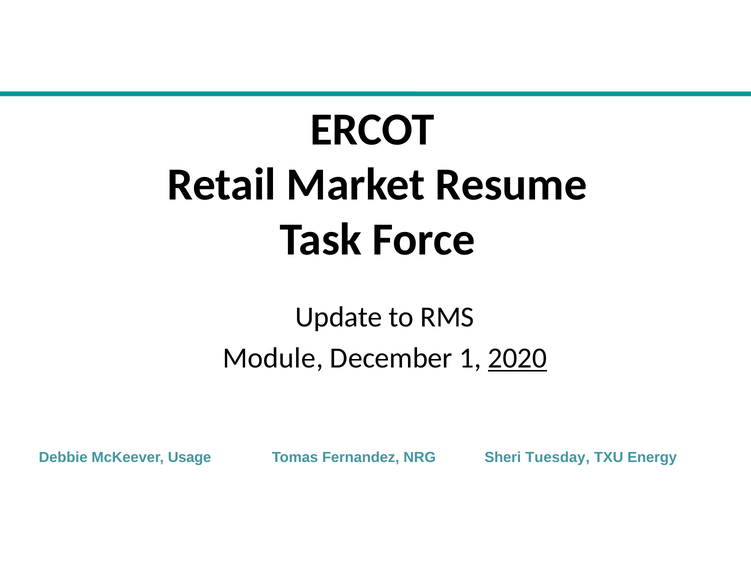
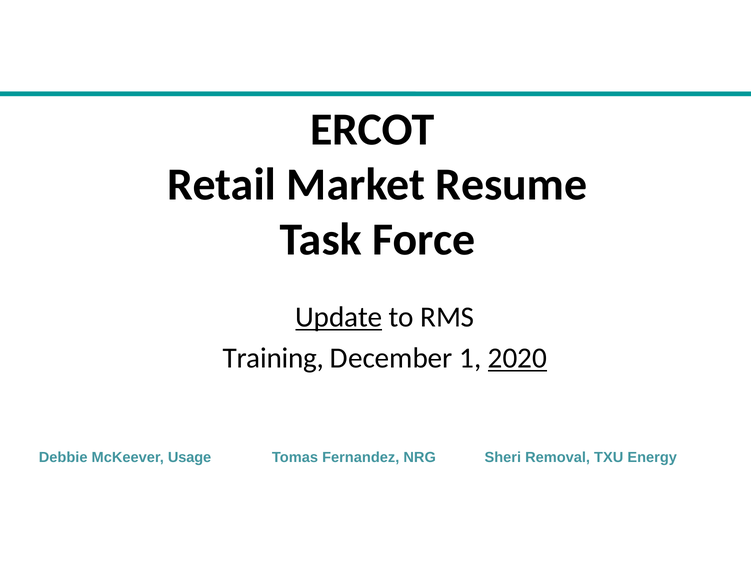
Update underline: none -> present
Module: Module -> Training
Tuesday: Tuesday -> Removal
